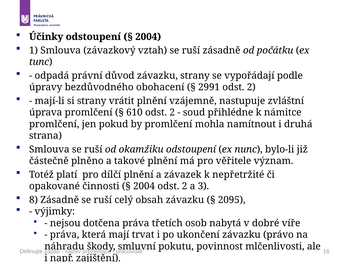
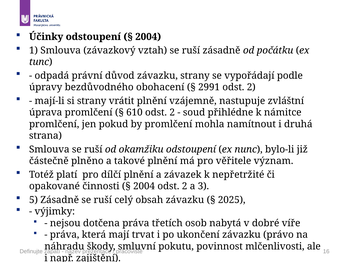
8: 8 -> 5
2095: 2095 -> 2025
